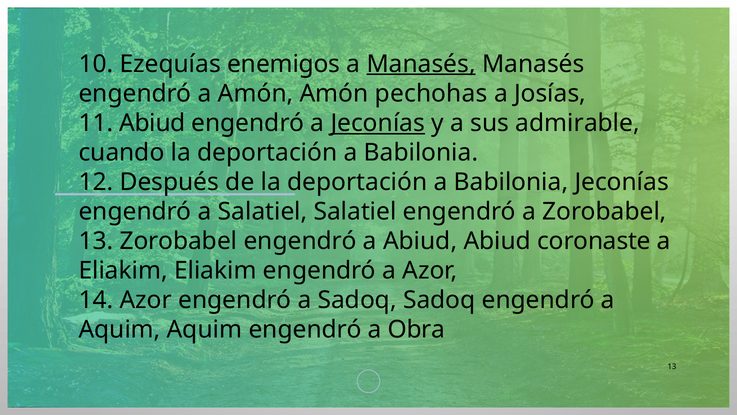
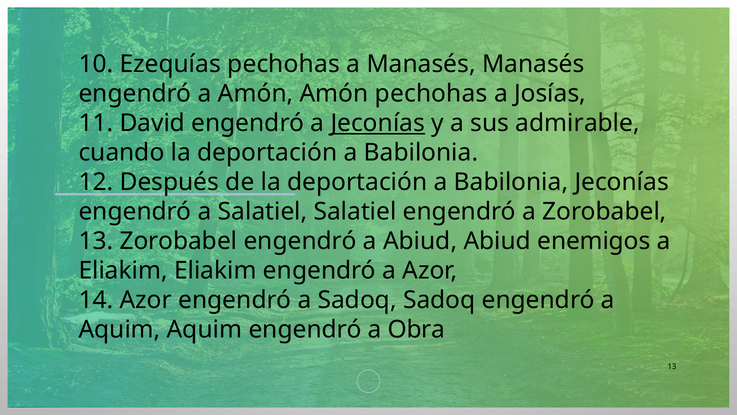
Ezequías enemigos: enemigos -> pechohas
Manasés at (421, 64) underline: present -> none
11 Abiud: Abiud -> David
coronaste: coronaste -> enemigos
